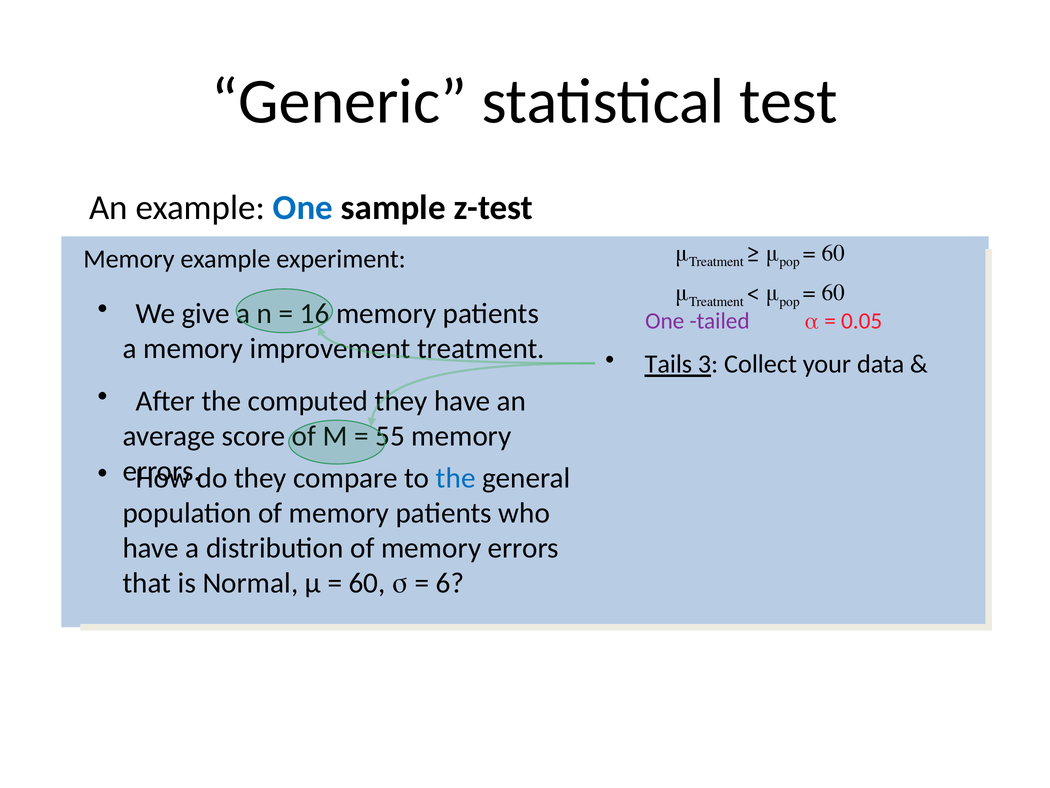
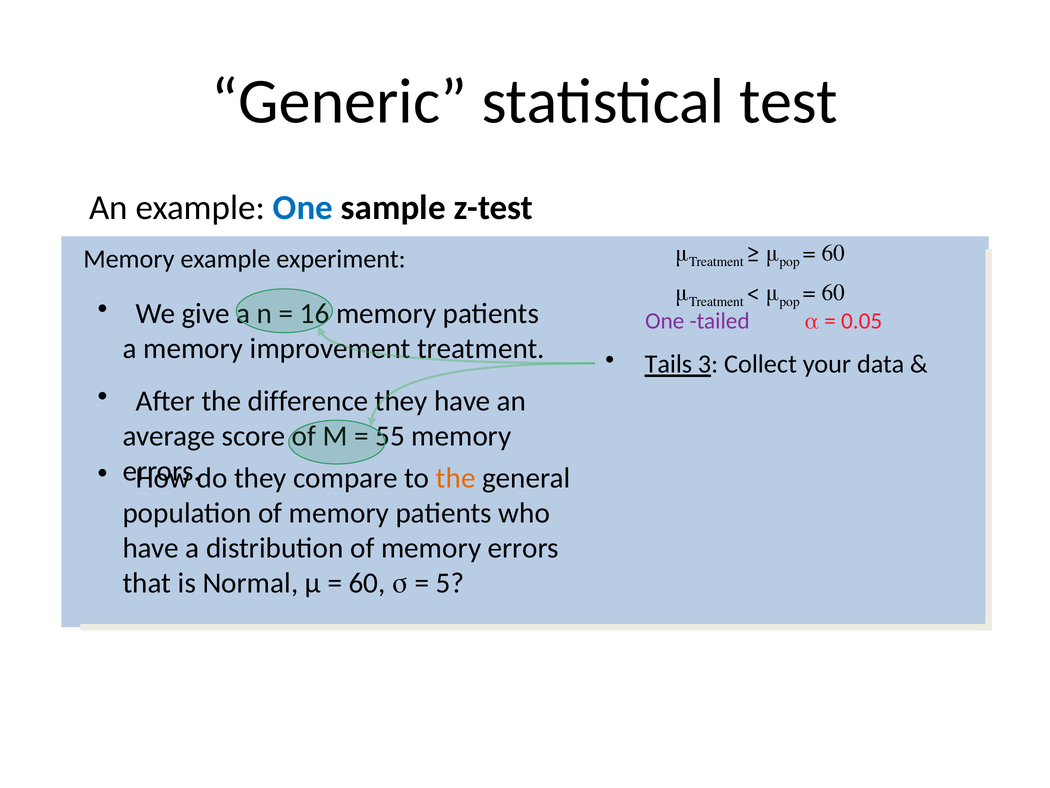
computed: computed -> difference
the at (456, 478) colour: blue -> orange
6: 6 -> 5
